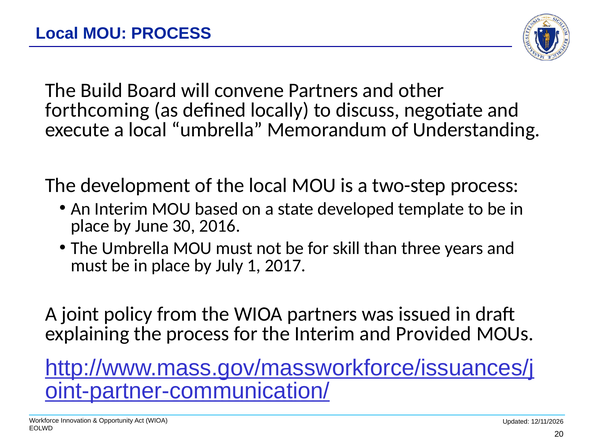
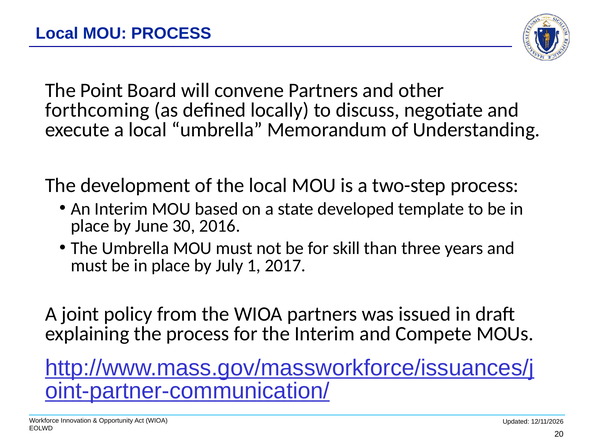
Build: Build -> Point
Provided: Provided -> Compete
